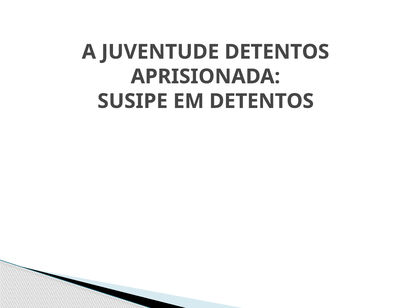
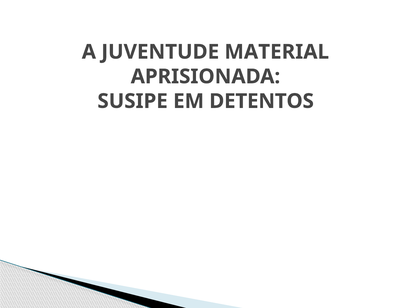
JUVENTUDE DETENTOS: DETENTOS -> MATERIAL
